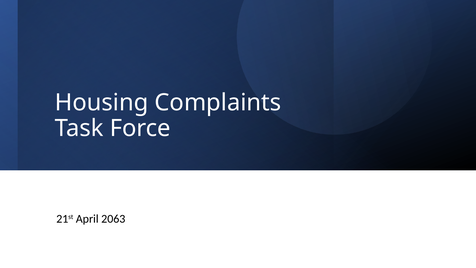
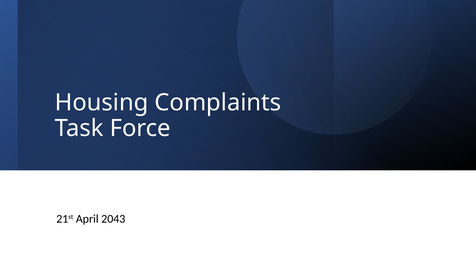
2063: 2063 -> 2043
